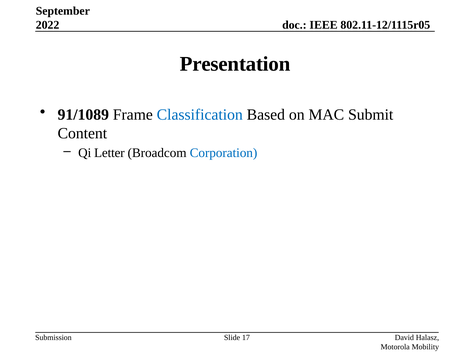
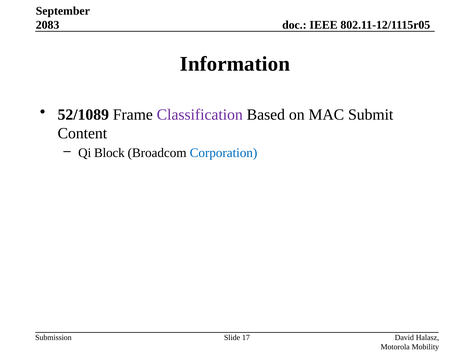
2022: 2022 -> 2083
Presentation: Presentation -> Information
91/1089: 91/1089 -> 52/1089
Classification colour: blue -> purple
Letter: Letter -> Block
